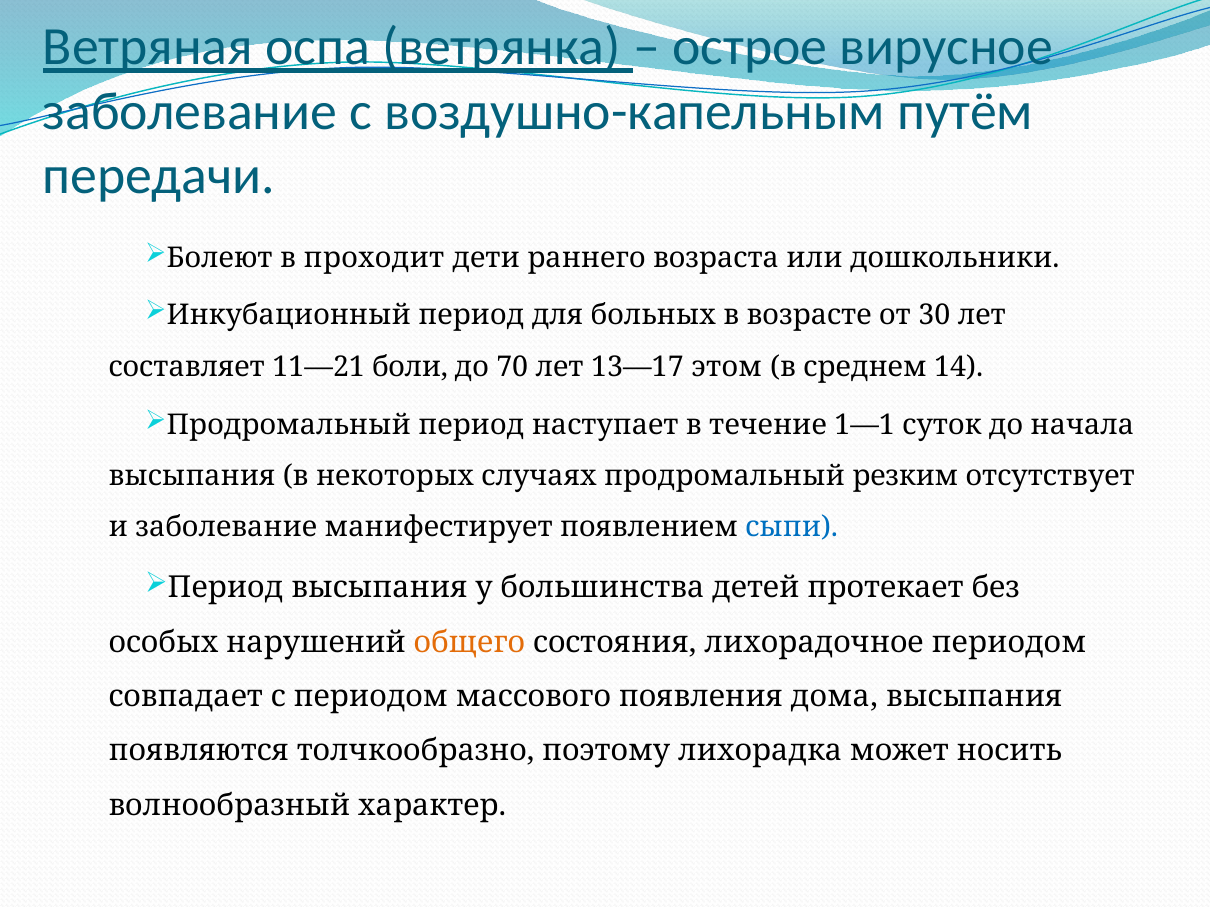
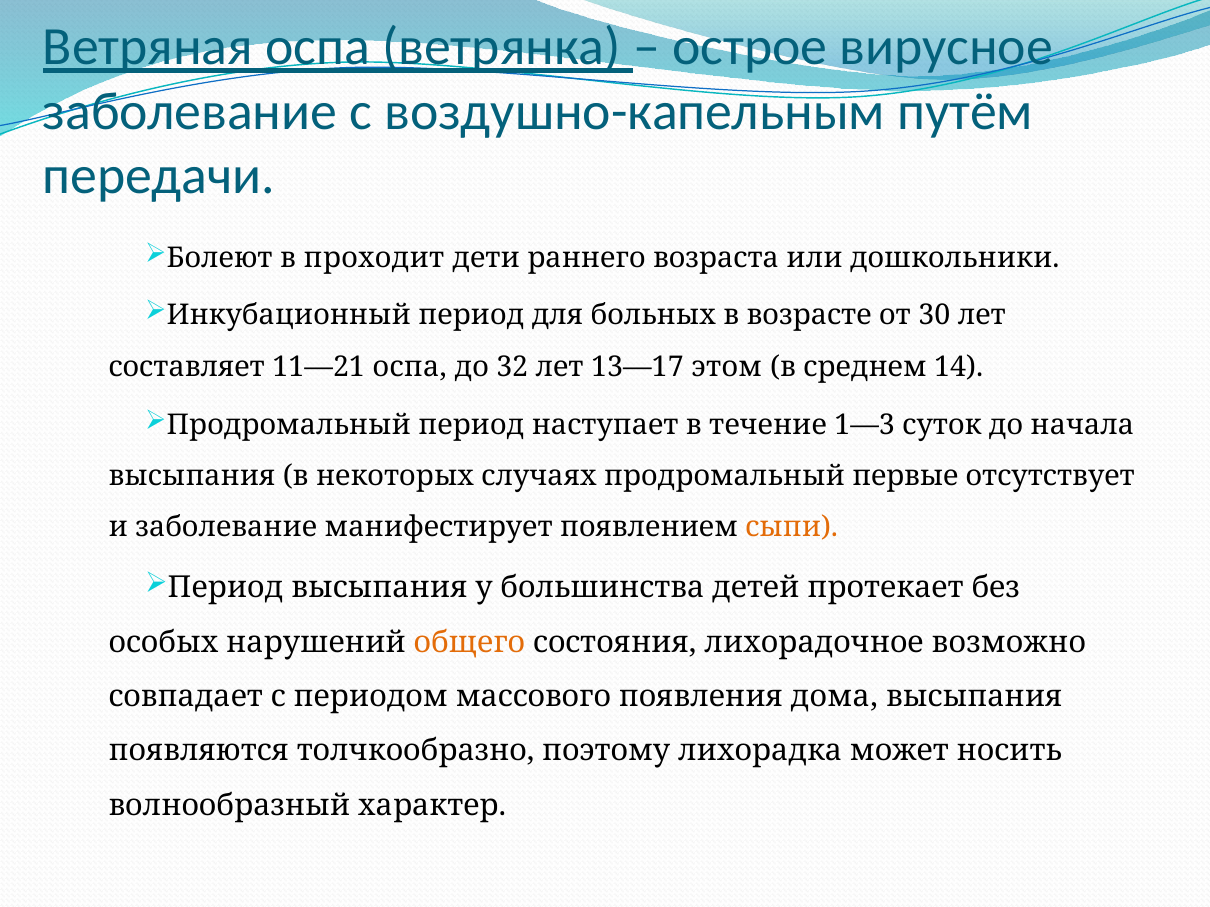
11—21 боли: боли -> оспа
70: 70 -> 32
1—1: 1—1 -> 1—3
резким: резким -> первые
сыпи colour: blue -> orange
лихорадочное периодом: периодом -> возможно
